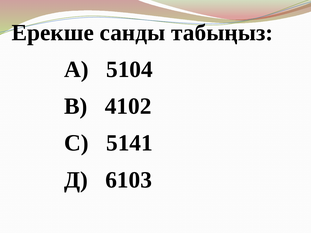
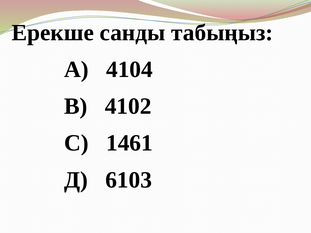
5104: 5104 -> 4104
5141: 5141 -> 1461
